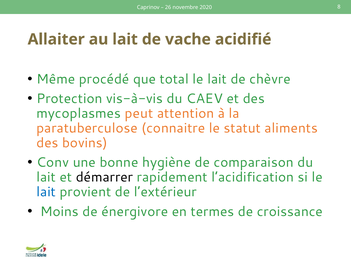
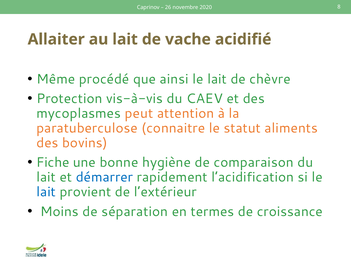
total: total -> ainsi
Conv: Conv -> Fiche
démarrer colour: black -> blue
énergivore: énergivore -> séparation
